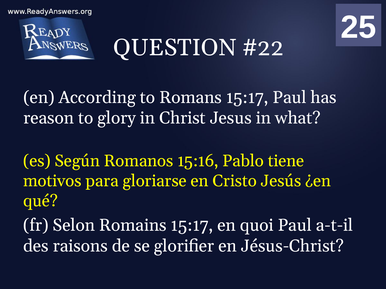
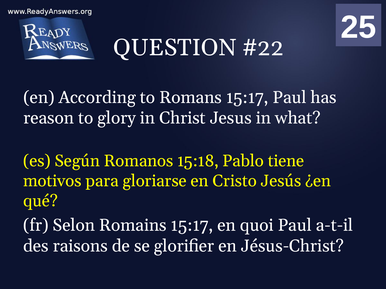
15:16: 15:16 -> 15:18
